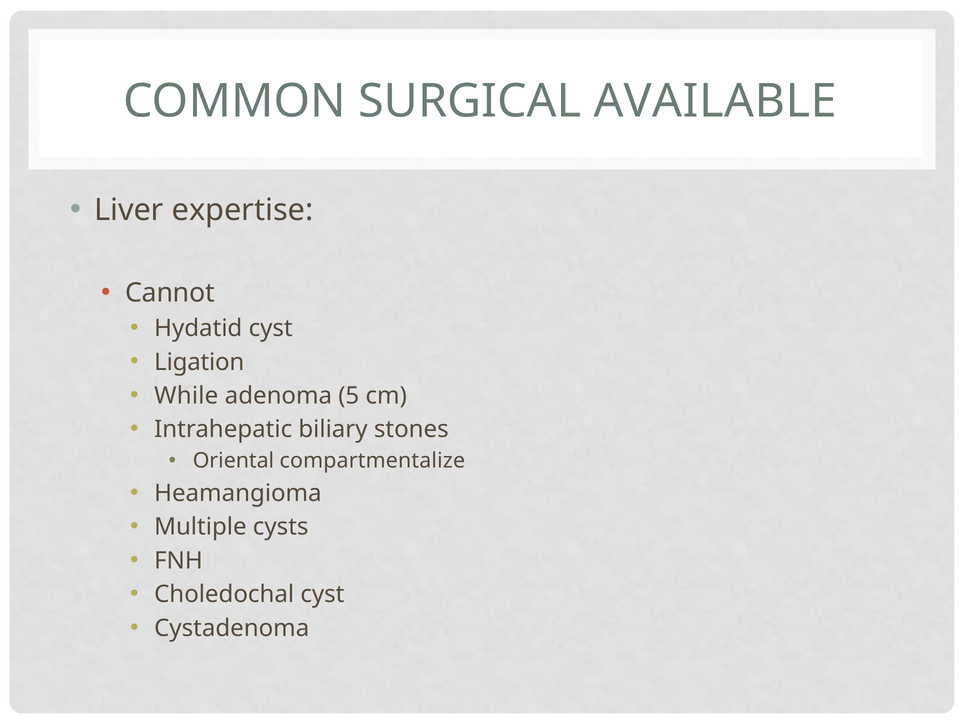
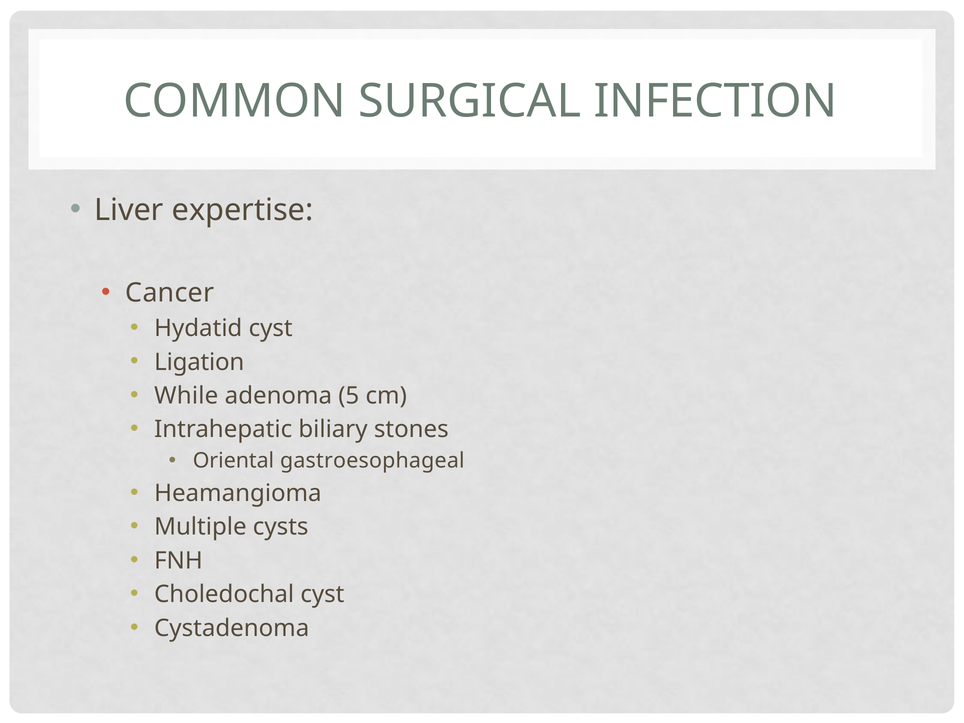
AVAILABLE: AVAILABLE -> INFECTION
Cannot: Cannot -> Cancer
compartmentalize: compartmentalize -> gastroesophageal
